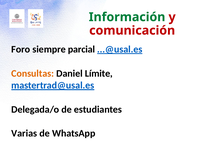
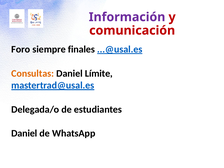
Información colour: green -> purple
parcial: parcial -> finales
Varias at (24, 133): Varias -> Daniel
